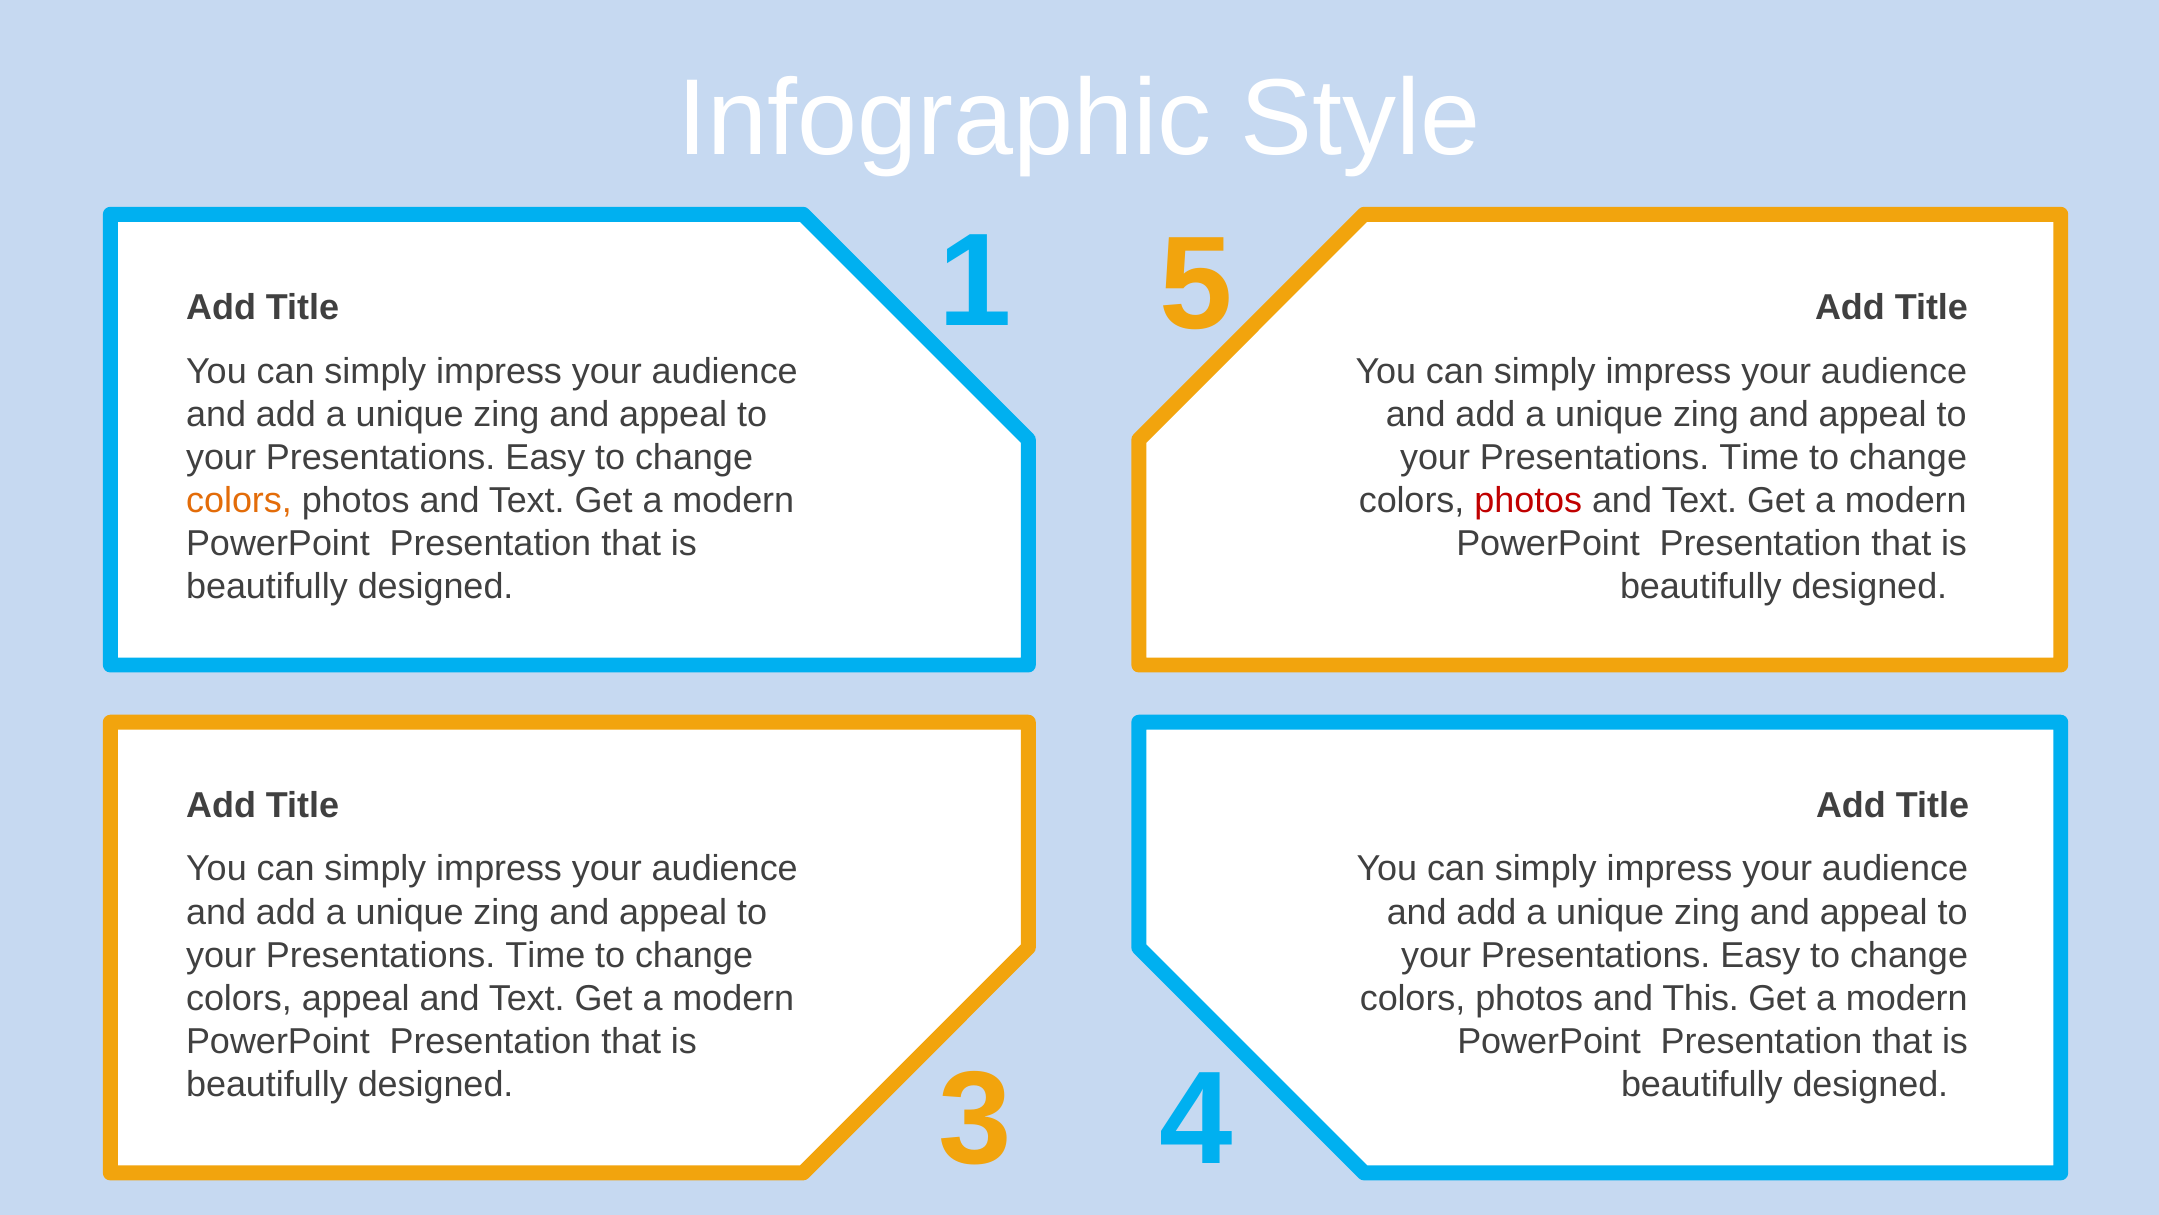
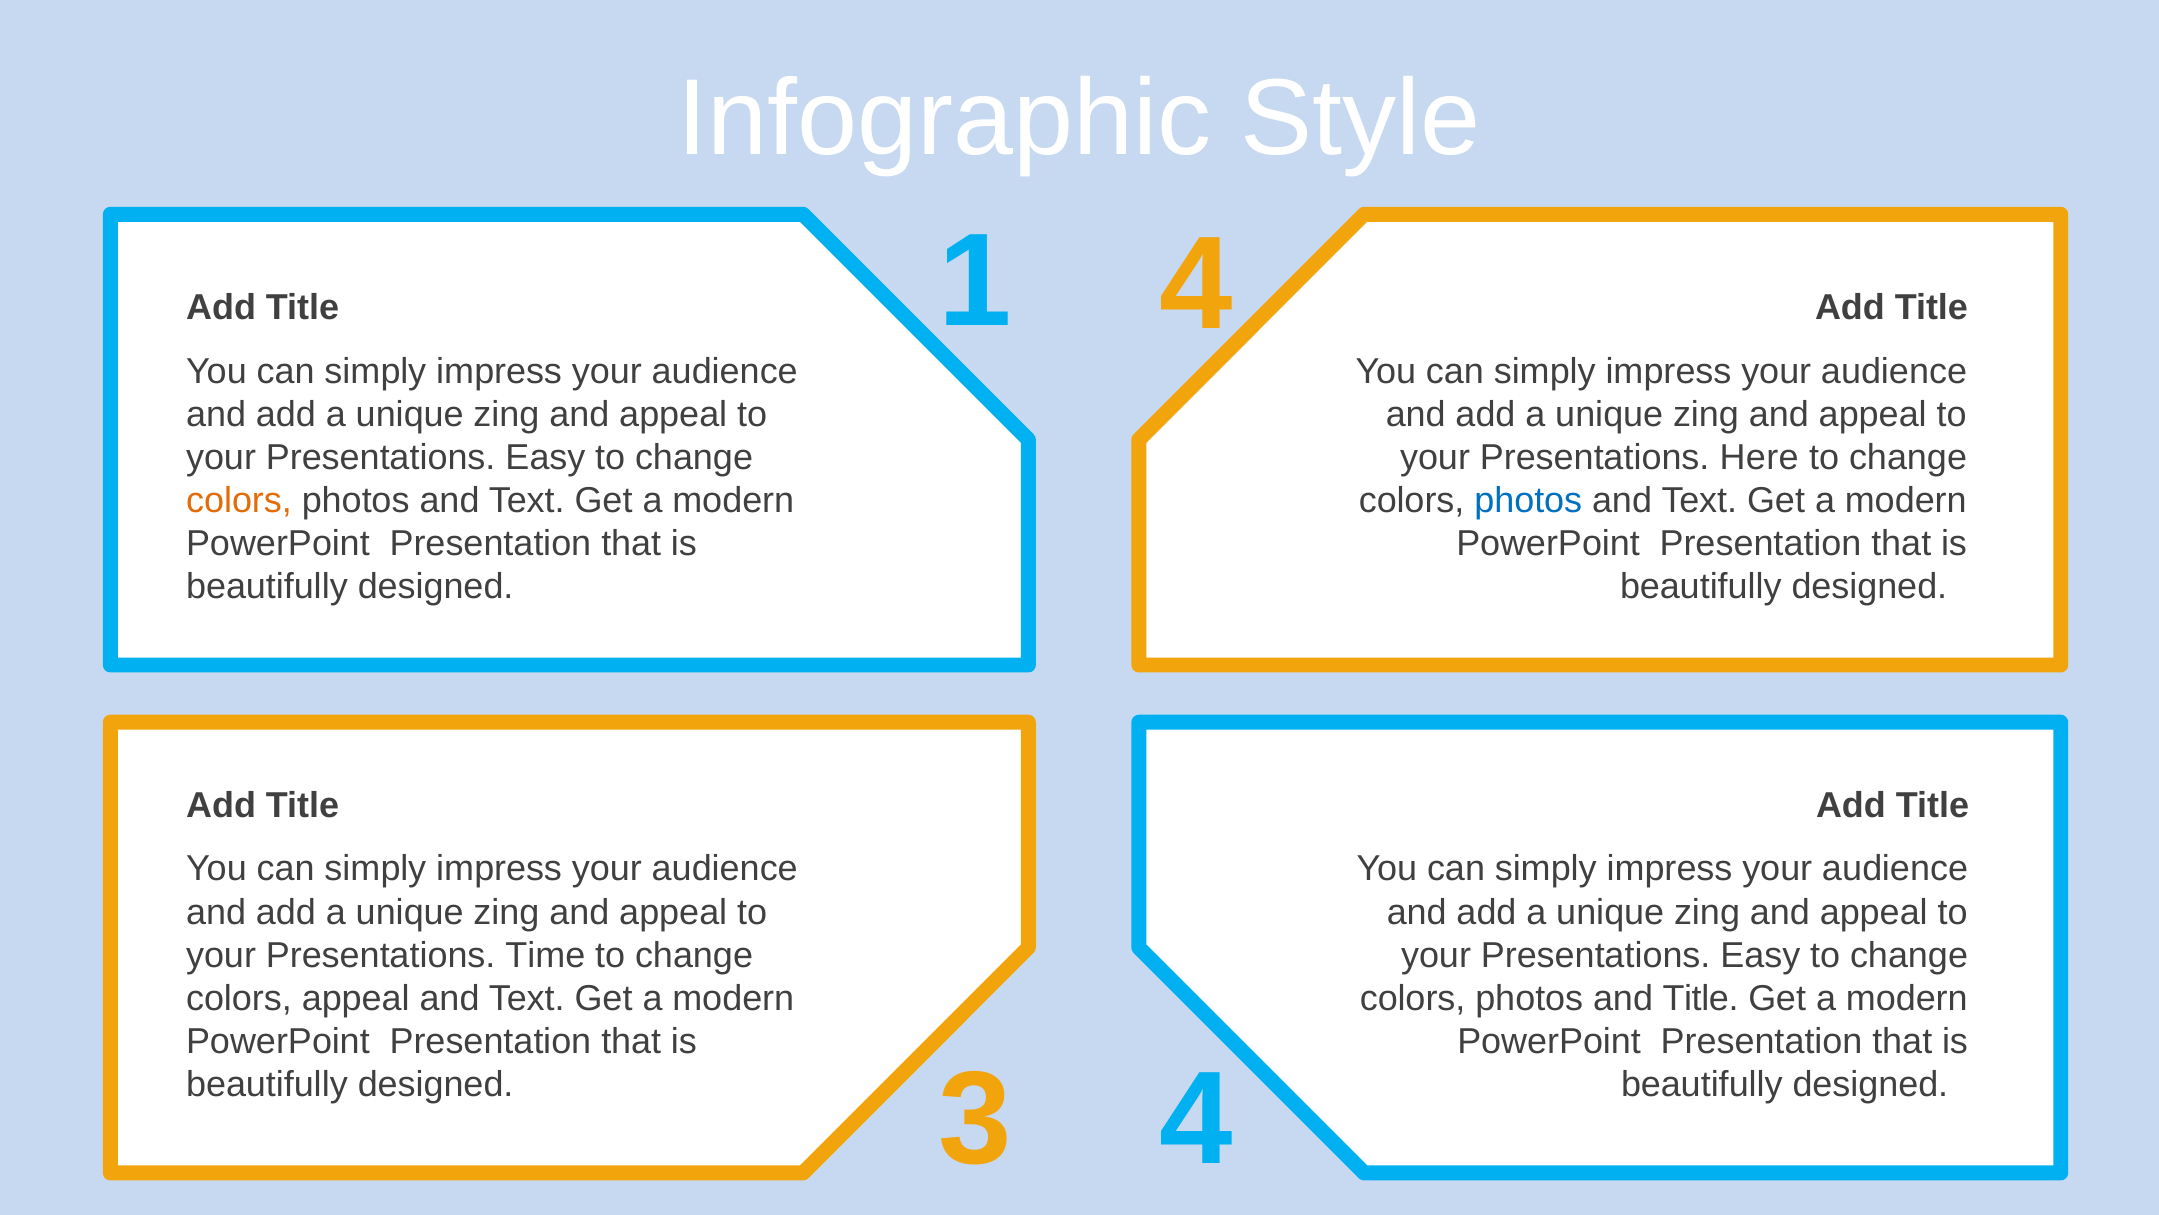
1 5: 5 -> 4
Time at (1759, 457): Time -> Here
photos at (1528, 501) colour: red -> blue
and This: This -> Title
